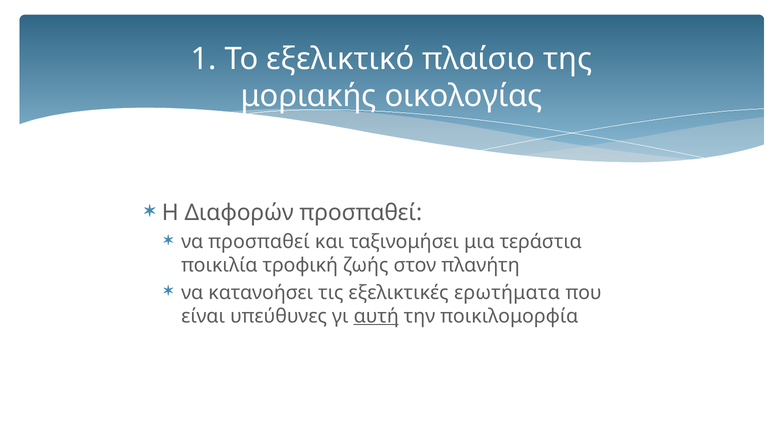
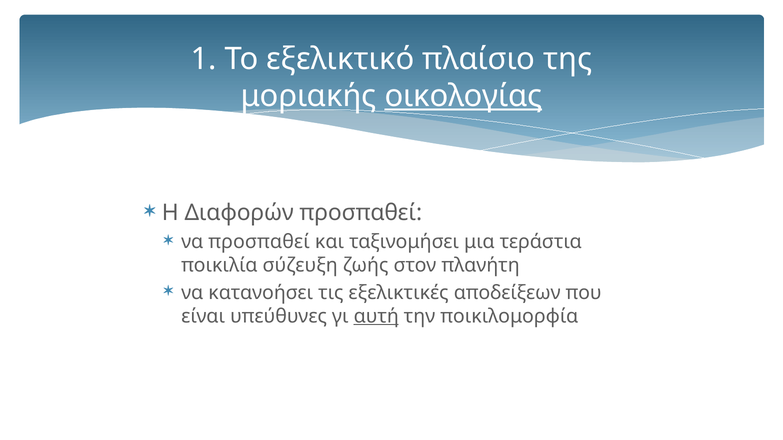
οικολογίας underline: none -> present
τροφική: τροφική -> σύζευξη
ερωτήματα: ερωτήματα -> αποδείξεων
